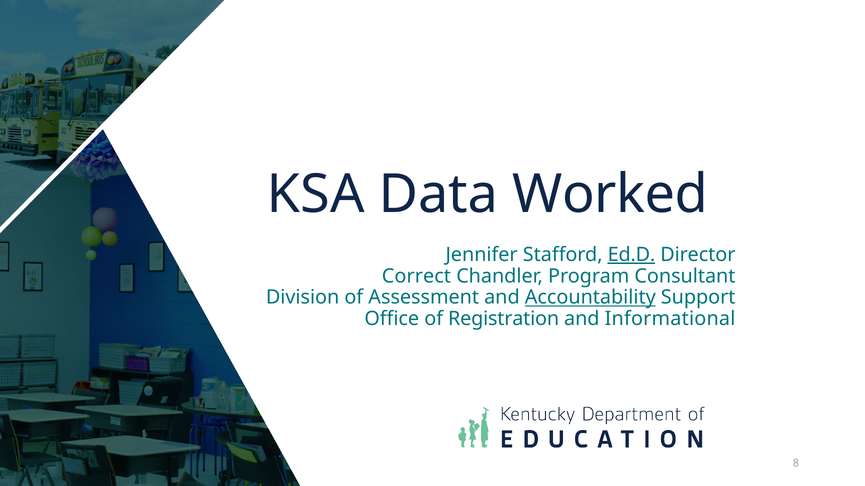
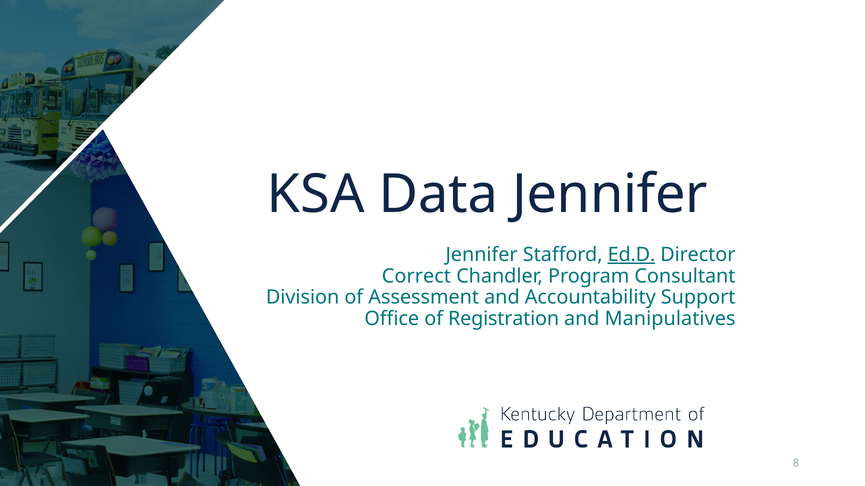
Data Worked: Worked -> Jennifer
Accountability underline: present -> none
Informational: Informational -> Manipulatives
